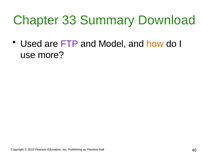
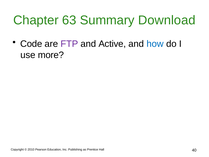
33: 33 -> 63
Used: Used -> Code
Model: Model -> Active
how colour: orange -> blue
